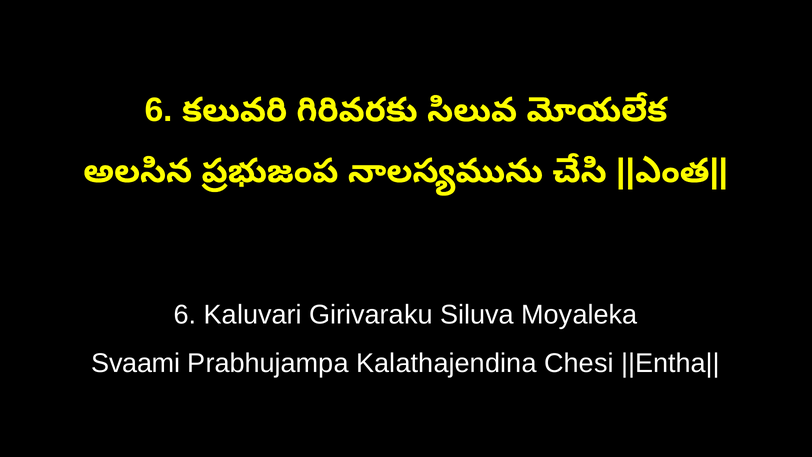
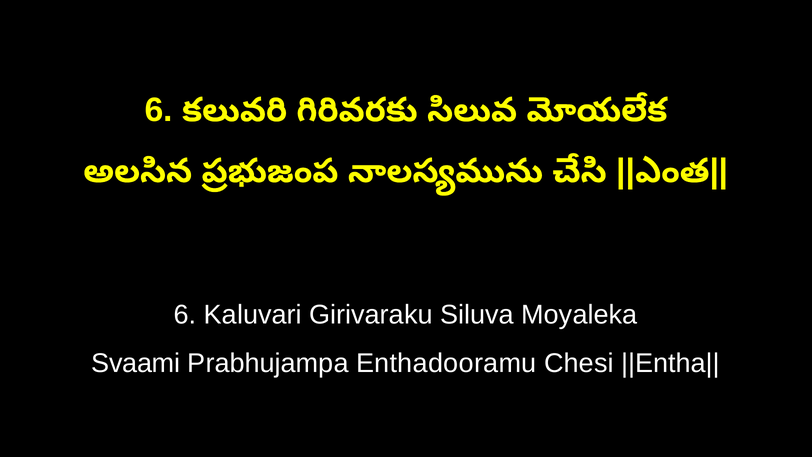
Kalathajendina: Kalathajendina -> Enthadooramu
